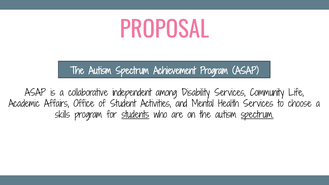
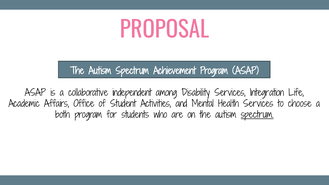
Community: Community -> Integration
skills: skills -> both
students underline: present -> none
